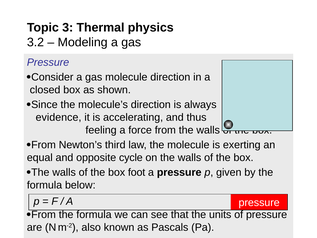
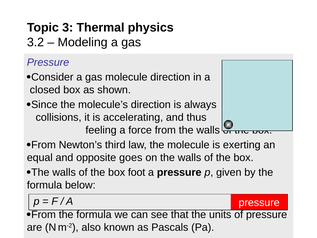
evidence: evidence -> collisions
cycle: cycle -> goes
